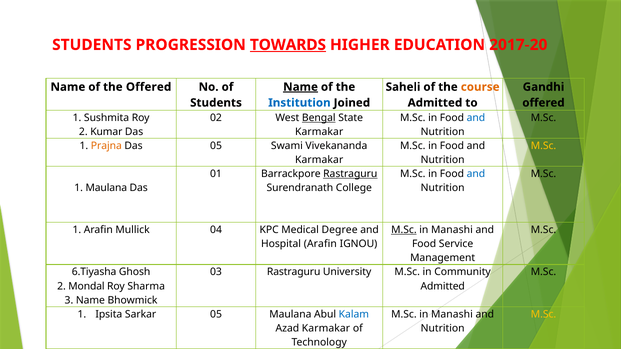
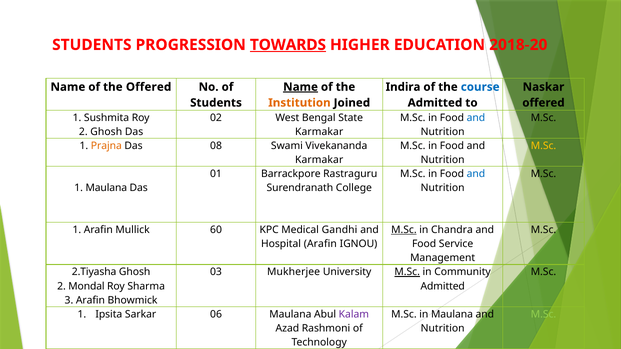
2017-20: 2017-20 -> 2018-20
Saheli: Saheli -> Indira
course colour: orange -> blue
Gandhi: Gandhi -> Naskar
Institution colour: blue -> orange
Bengal underline: present -> none
2 Kumar: Kumar -> Ghosh
Das 05: 05 -> 08
Rastraguru at (350, 174) underline: present -> none
04: 04 -> 60
Degree: Degree -> Gandhi
Manashi at (452, 230): Manashi -> Chandra
6.Tiyasha: 6.Tiyasha -> 2.Tiyasha
03 Rastraguru: Rastraguru -> Mukherjee
M.Sc at (407, 272) underline: none -> present
3 Name: Name -> Arafin
Sarkar 05: 05 -> 06
Kalam colour: blue -> purple
Manashi at (452, 314): Manashi -> Maulana
M.Sc at (544, 314) colour: yellow -> light green
Azad Karmakar: Karmakar -> Rashmoni
